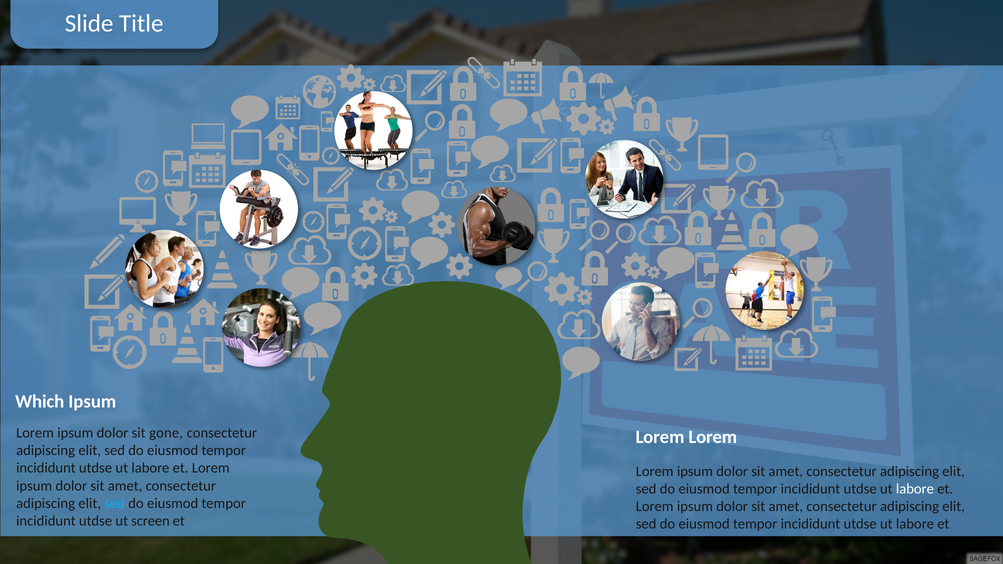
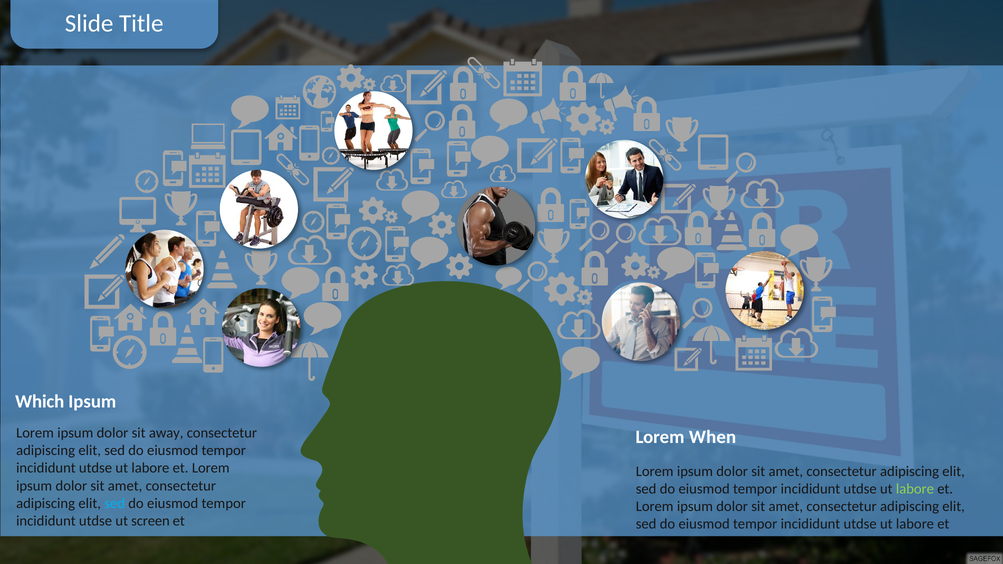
gone: gone -> away
Lorem at (713, 437): Lorem -> When
labore at (915, 489) colour: white -> light green
